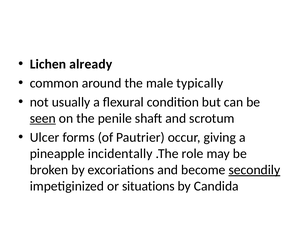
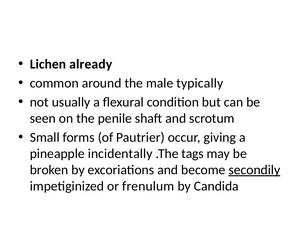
seen underline: present -> none
Ulcer: Ulcer -> Small
role: role -> tags
situations: situations -> frenulum
